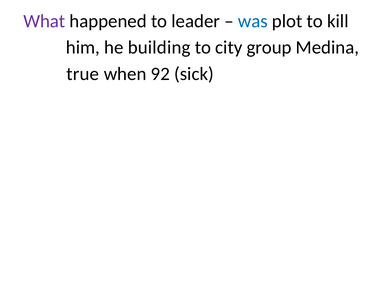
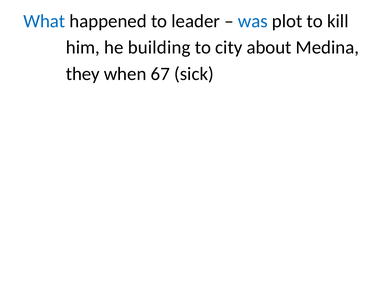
What colour: purple -> blue
group: group -> about
true: true -> they
92: 92 -> 67
